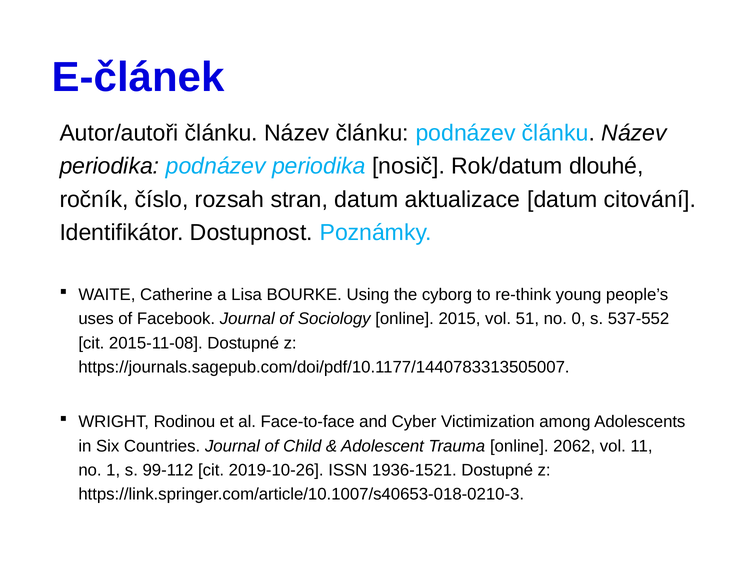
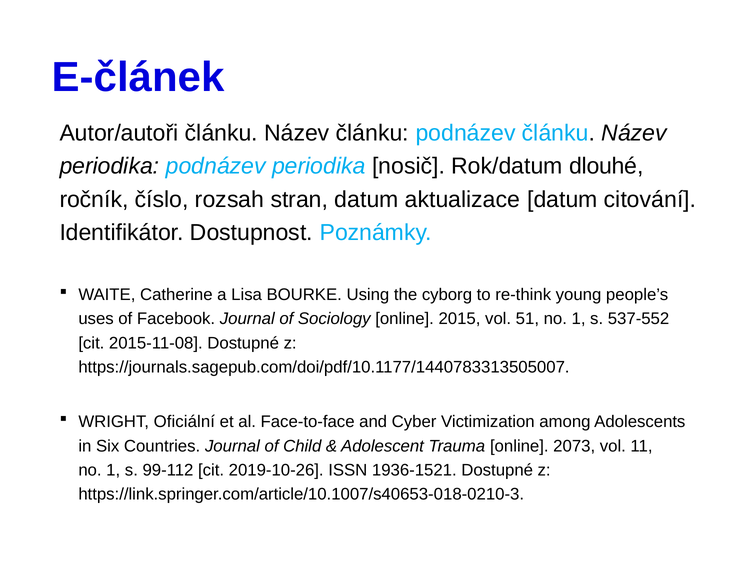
51 no 0: 0 -> 1
Rodinou: Rodinou -> Oficiální
2062: 2062 -> 2073
